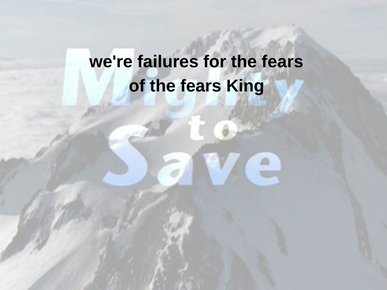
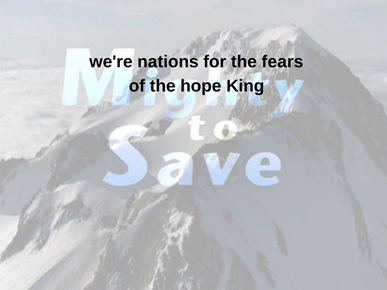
failures: failures -> nations
of the fears: fears -> hope
